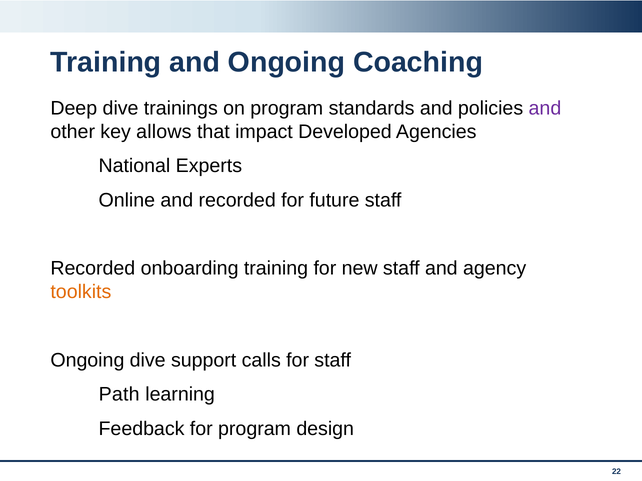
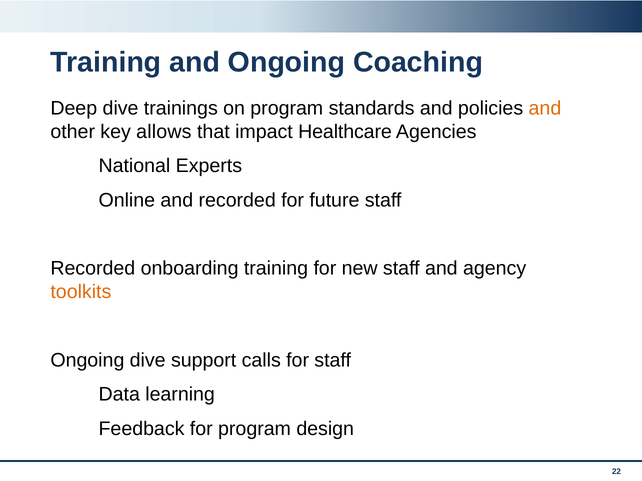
and at (545, 108) colour: purple -> orange
Developed: Developed -> Healthcare
Path: Path -> Data
